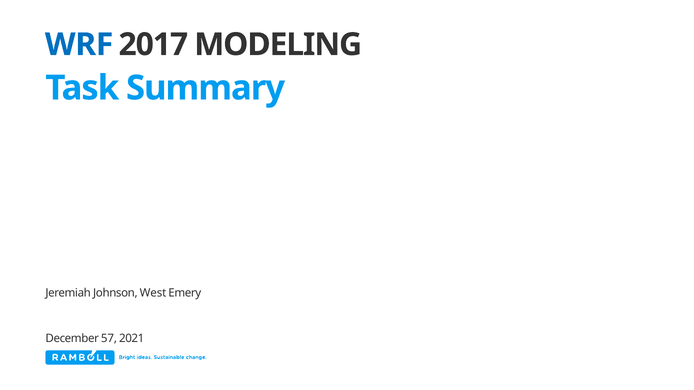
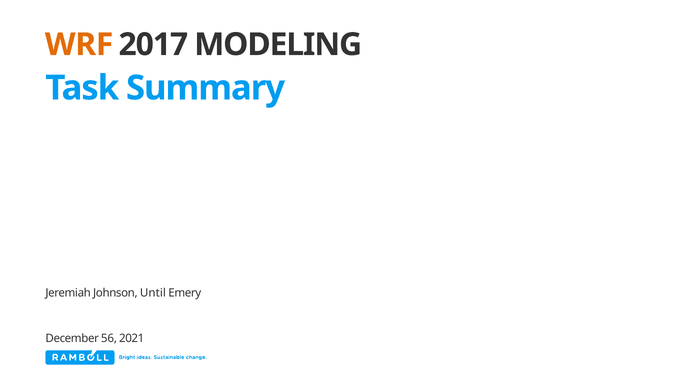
WRF colour: blue -> orange
West: West -> Until
57: 57 -> 56
